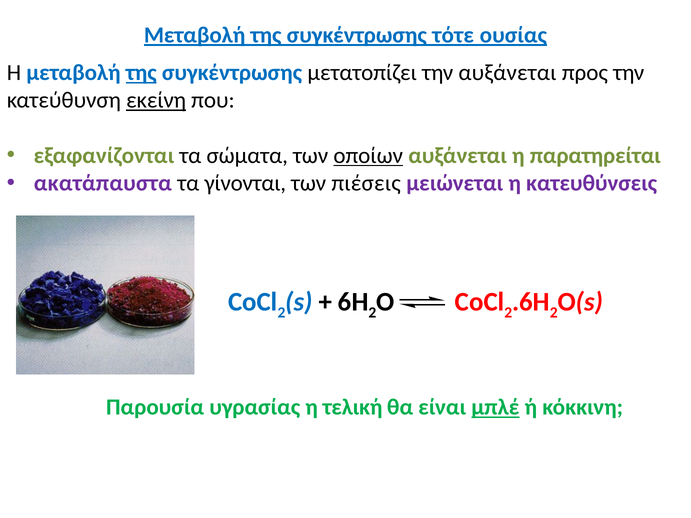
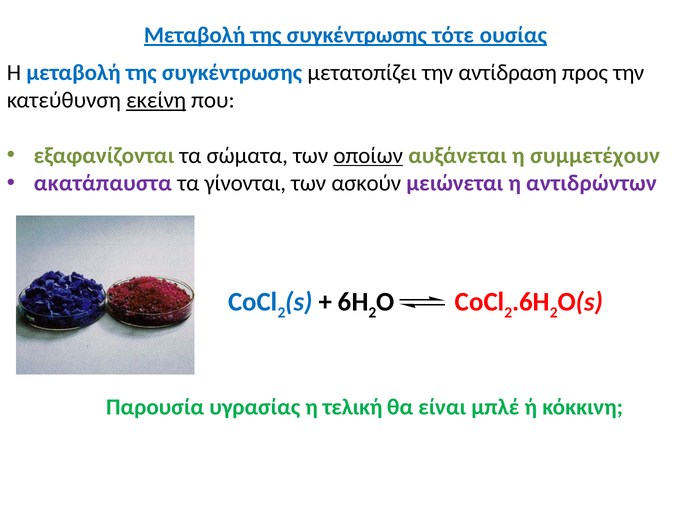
της at (141, 73) underline: present -> none
την αυξάνεται: αυξάνεται -> αντίδραση
παρατηρείται: παρατηρείται -> συμμετέχουν
πιέσεις: πιέσεις -> ασκούν
κατευθύνσεις: κατευθύνσεις -> αντιδρώντων
μπλέ underline: present -> none
